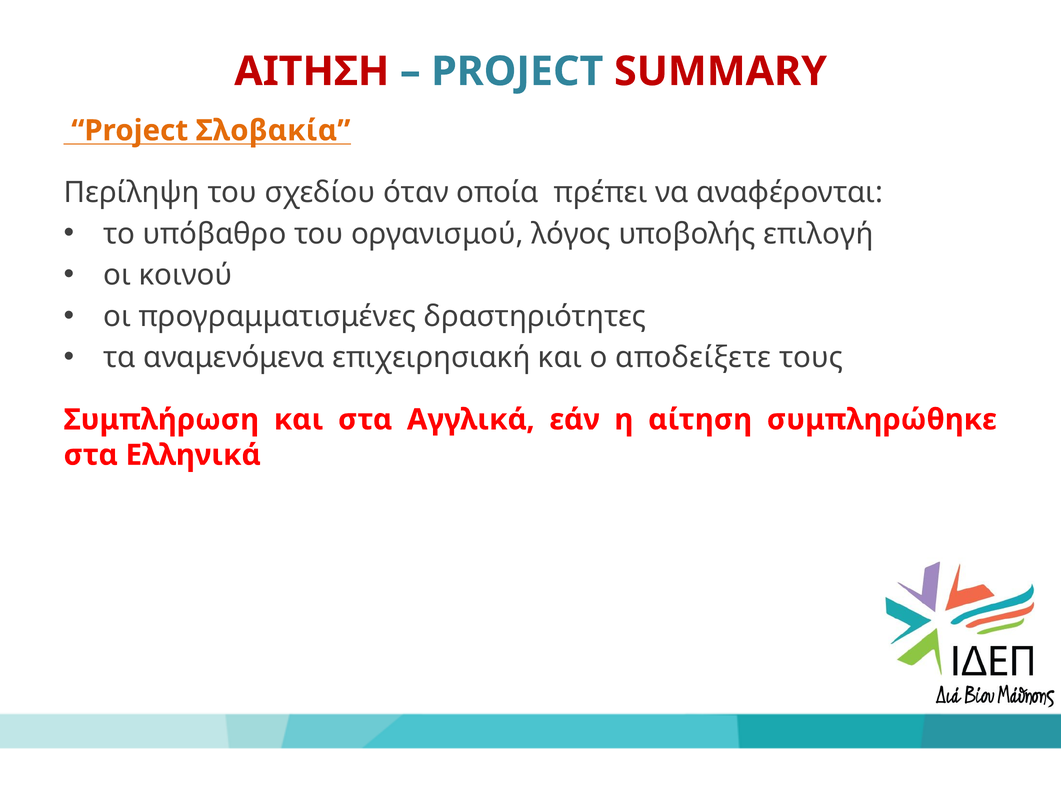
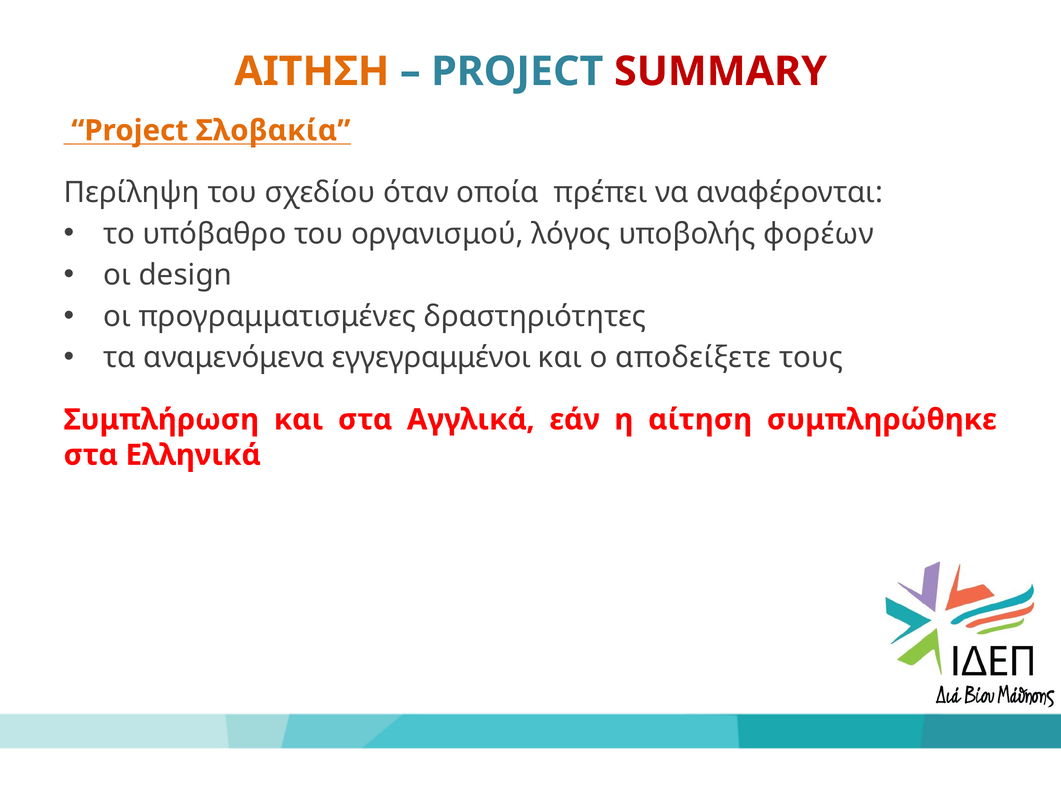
ΑΙΤΗΣΗ colour: red -> orange
επιλογή: επιλογή -> φορέων
κοινού: κοινού -> design
επιχειρησιακή: επιχειρησιακή -> εγγεγραμμένοι
